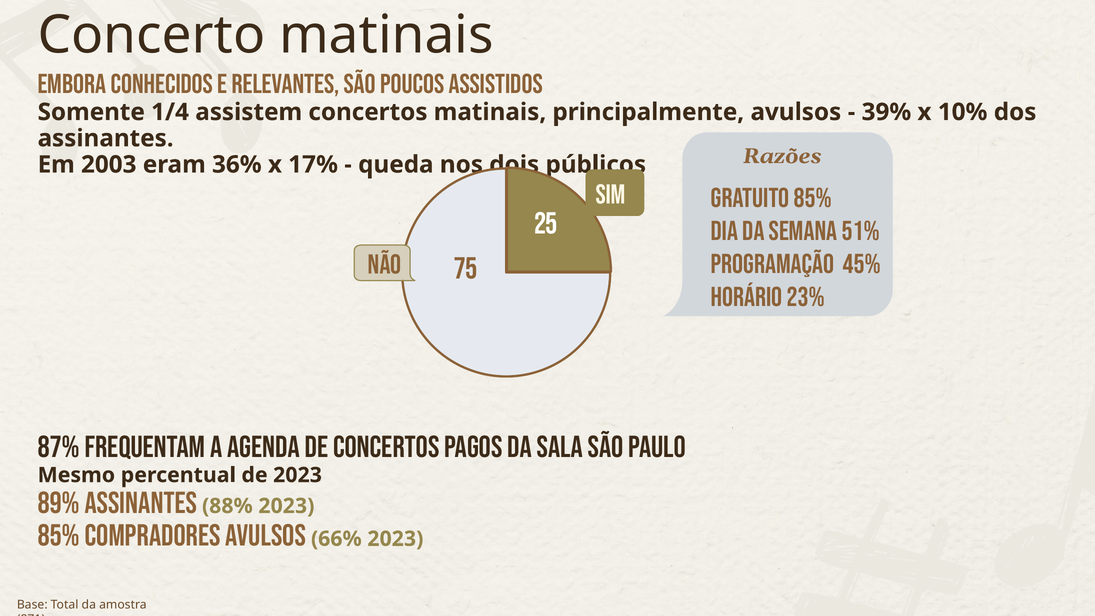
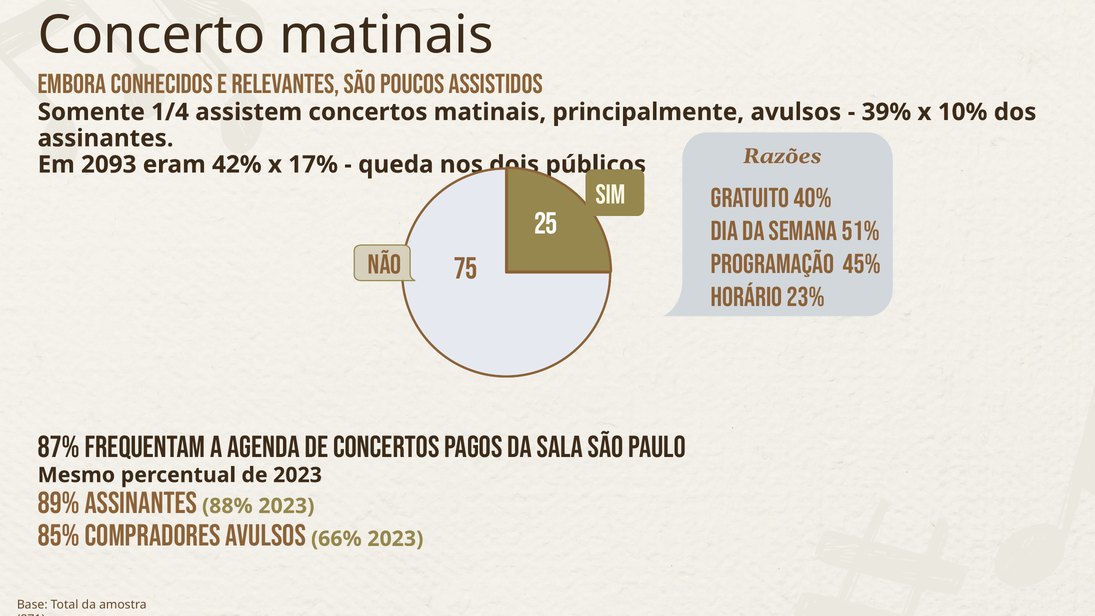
2003: 2003 -> 2093
36%: 36% -> 42%
Gratuito 85%: 85% -> 40%
